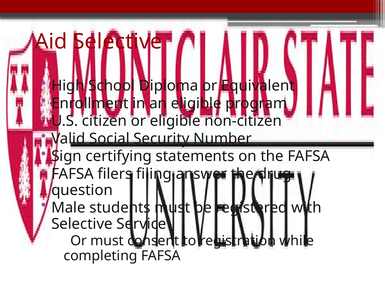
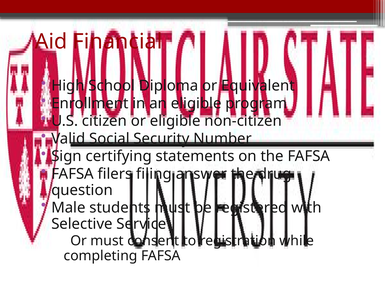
Aid Selective: Selective -> Financial
